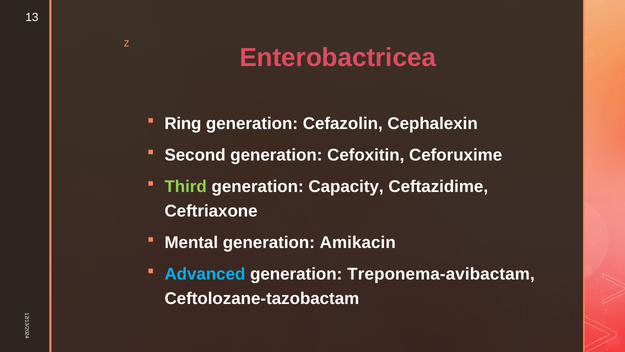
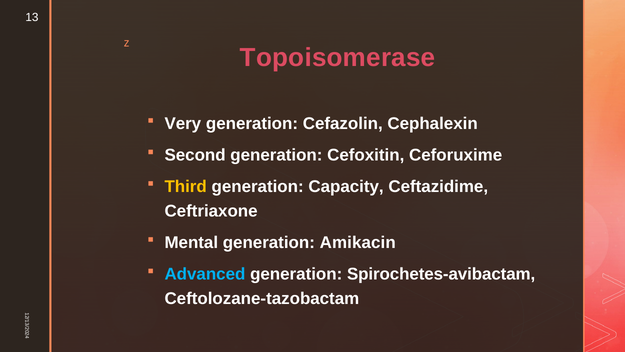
Enterobactricea: Enterobactricea -> Topoisomerase
Ring: Ring -> Very
Third colour: light green -> yellow
Treponema-avibactam: Treponema-avibactam -> Spirochetes-avibactam
